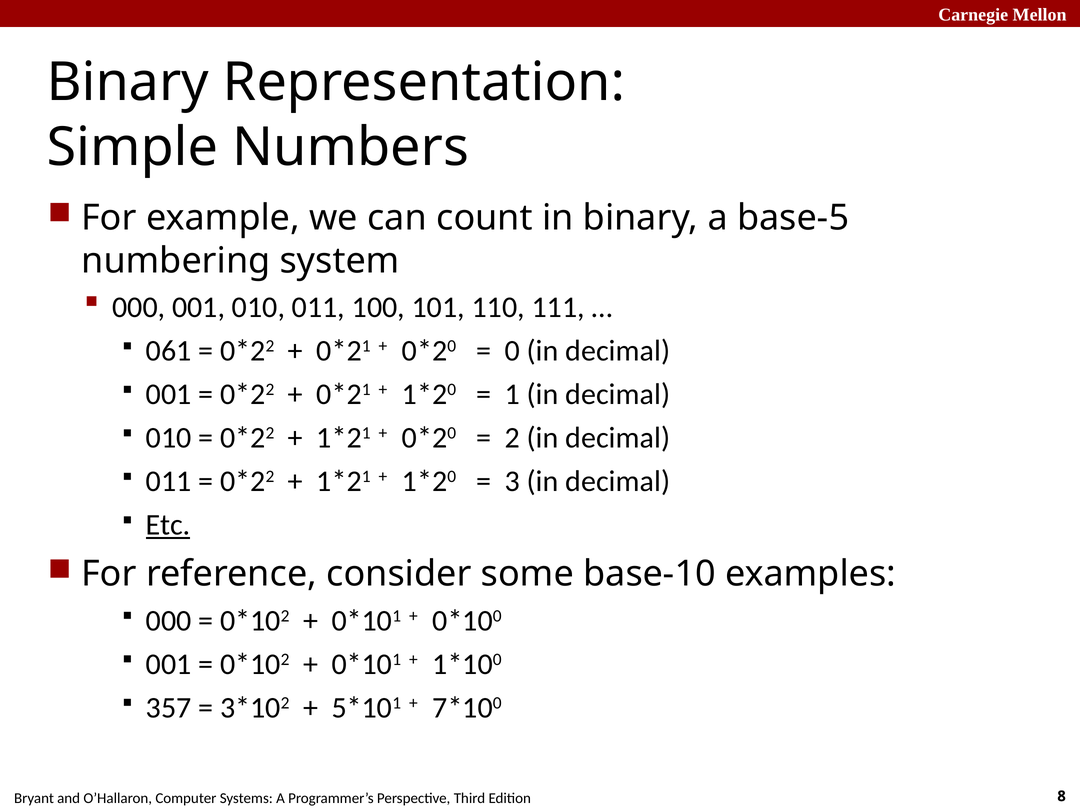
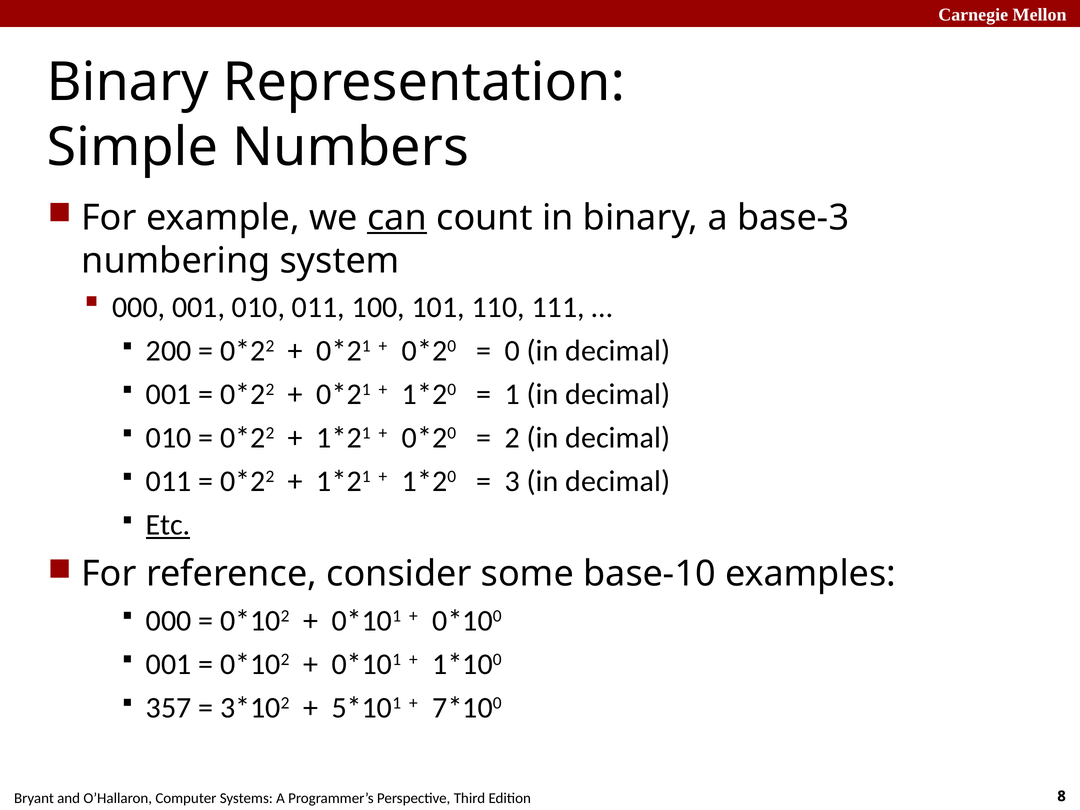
can underline: none -> present
base-5: base-5 -> base-3
061: 061 -> 200
